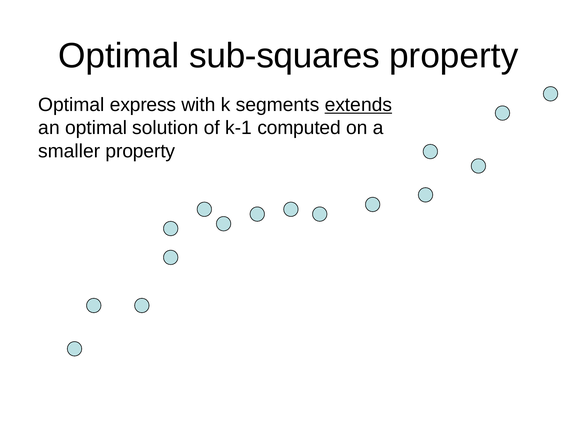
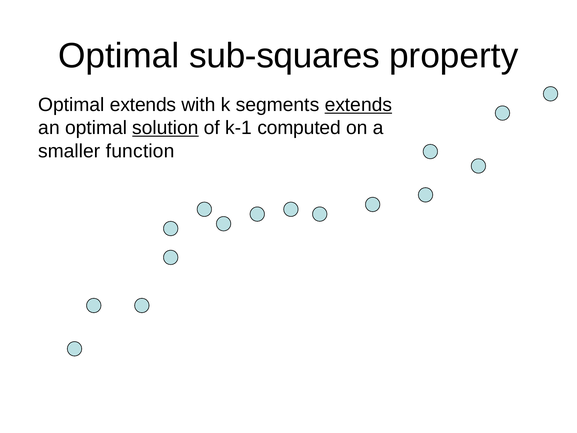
Optimal express: express -> extends
solution underline: none -> present
smaller property: property -> function
